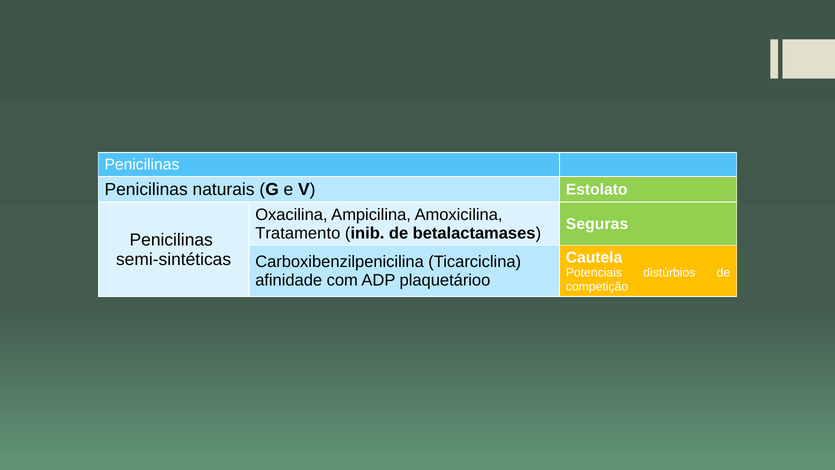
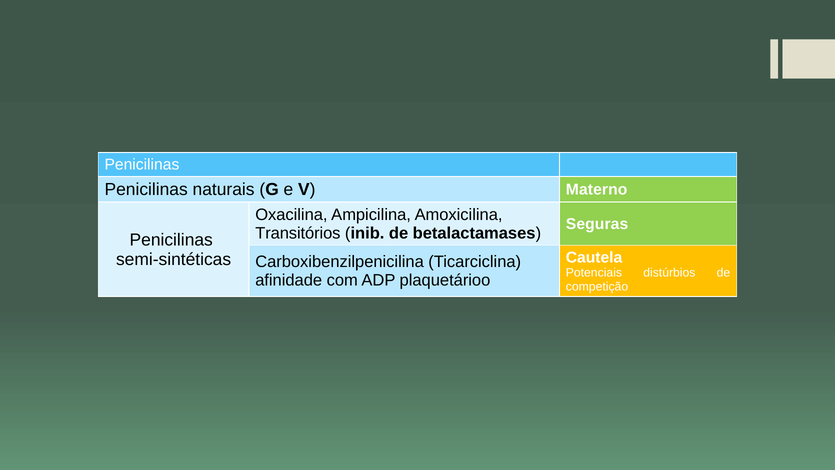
Estolato: Estolato -> Materno
Tratamento: Tratamento -> Transitórios
